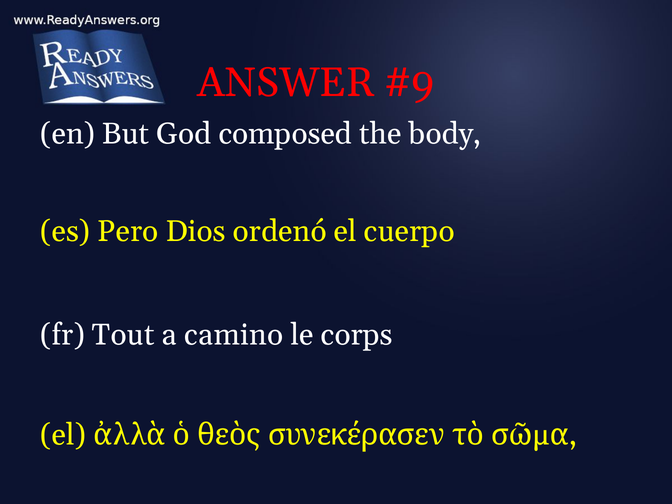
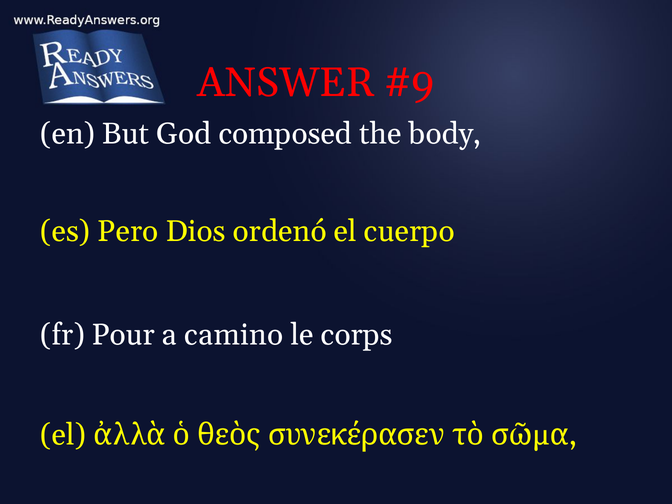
Tout: Tout -> Pour
